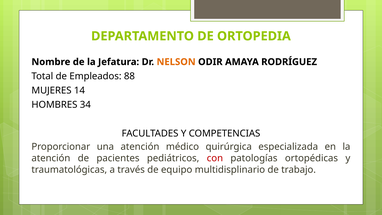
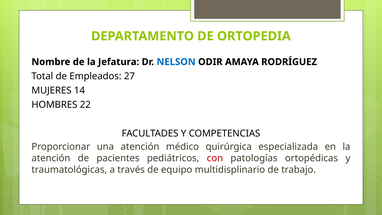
NELSON colour: orange -> blue
88: 88 -> 27
34: 34 -> 22
